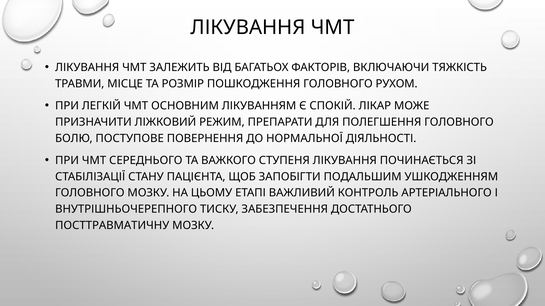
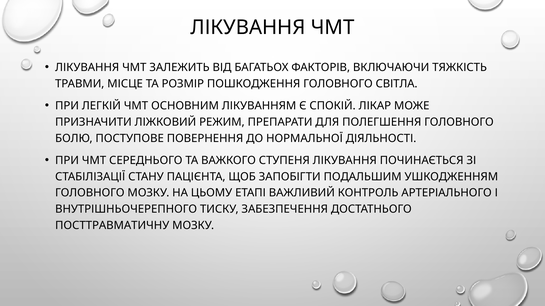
РУХОМ: РУХОМ -> СВІТЛА
